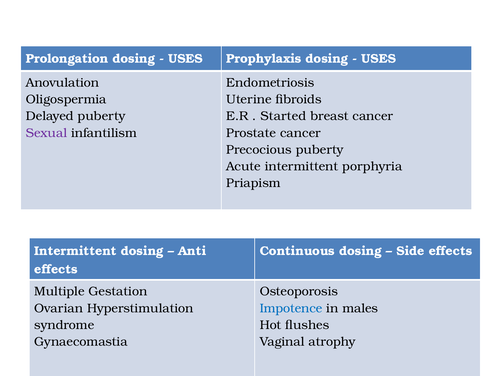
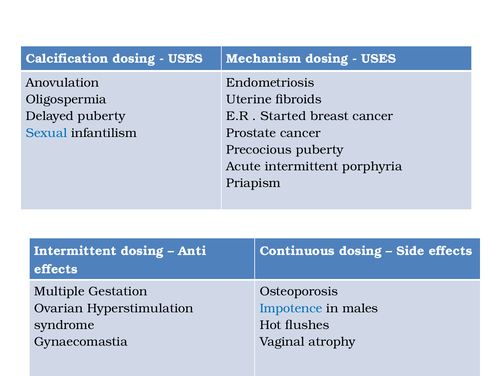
Prolongation: Prolongation -> Calcification
Prophylaxis: Prophylaxis -> Mechanism
Sexual colour: purple -> blue
